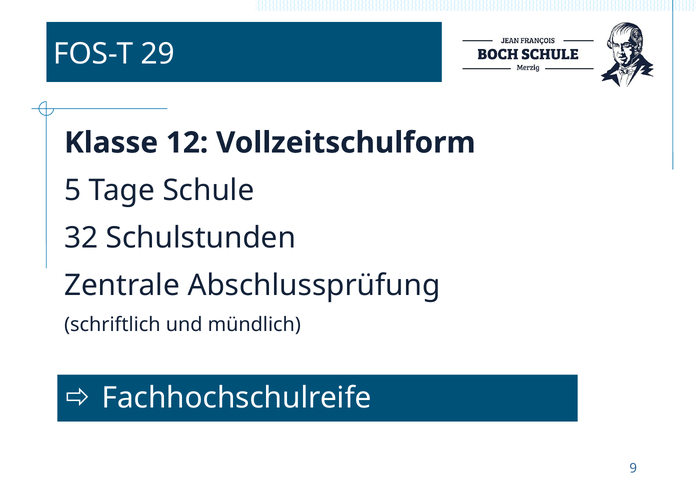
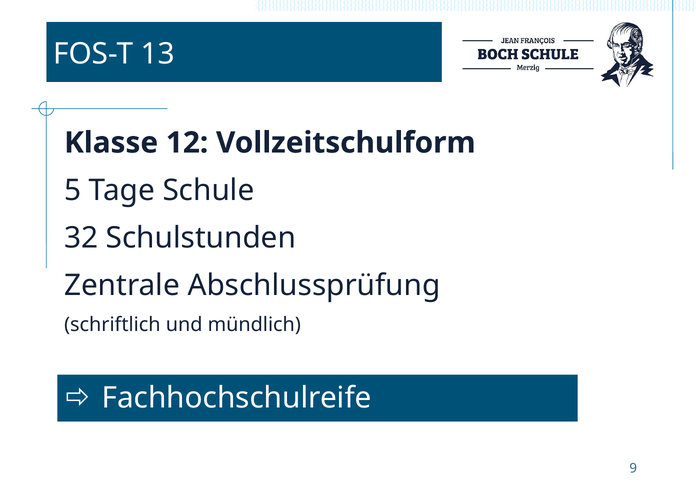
29: 29 -> 13
